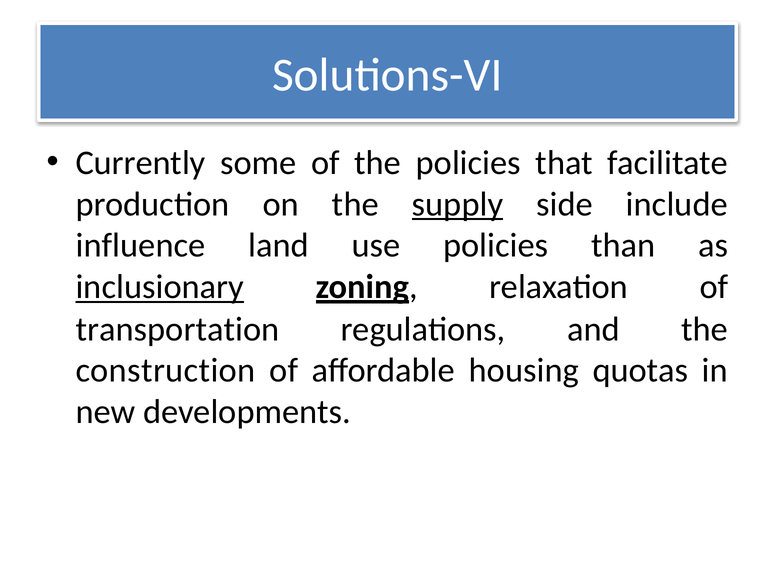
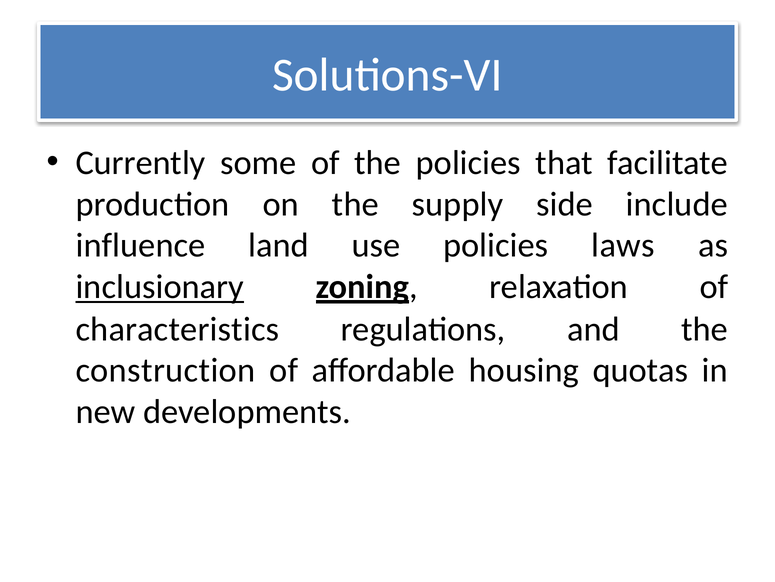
supply underline: present -> none
than: than -> laws
transportation: transportation -> characteristics
